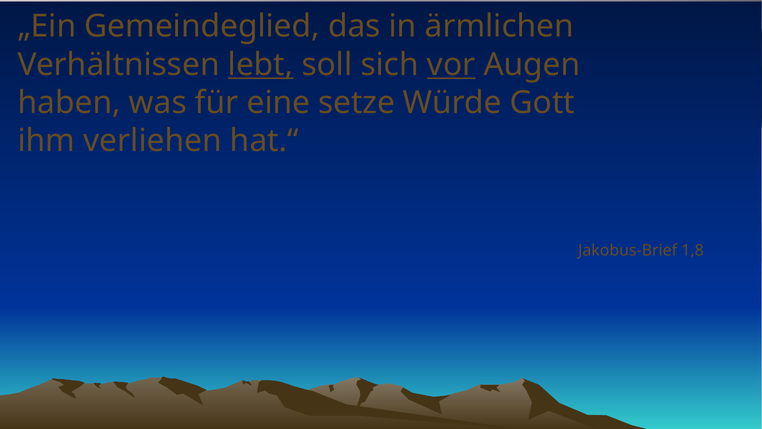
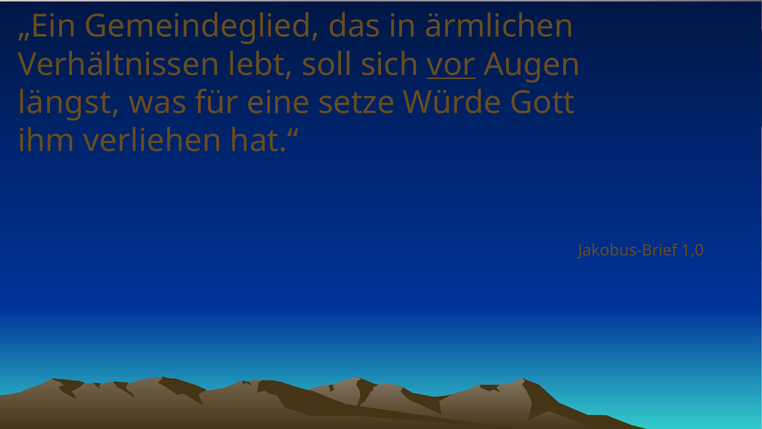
lebt underline: present -> none
haben: haben -> längst
1,8: 1,8 -> 1,0
